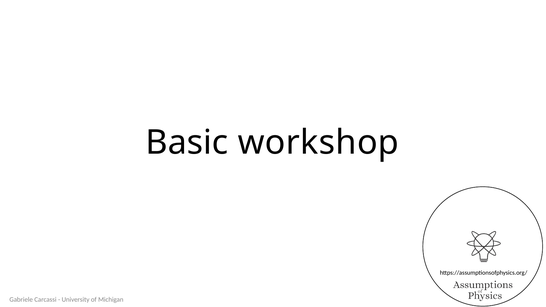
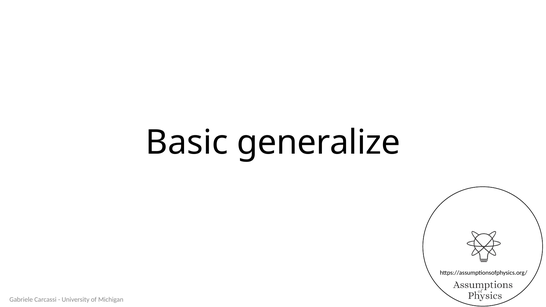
workshop: workshop -> generalize
